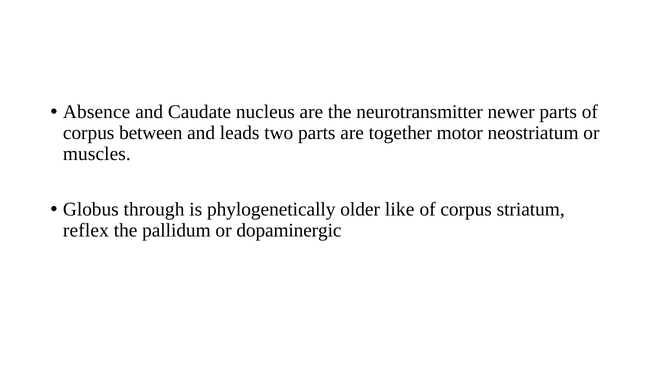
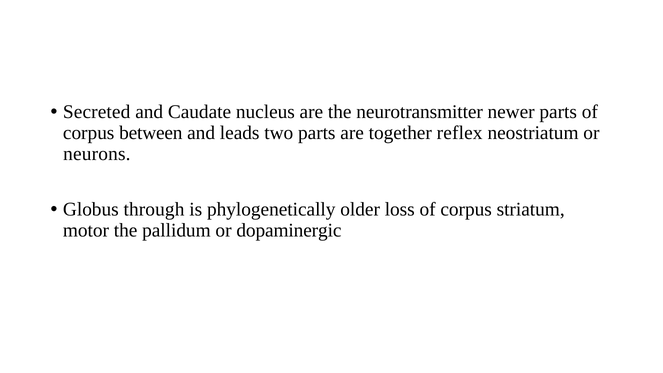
Absence: Absence -> Secreted
motor: motor -> reflex
muscles: muscles -> neurons
like: like -> loss
reflex: reflex -> motor
